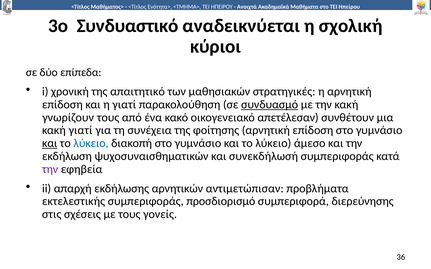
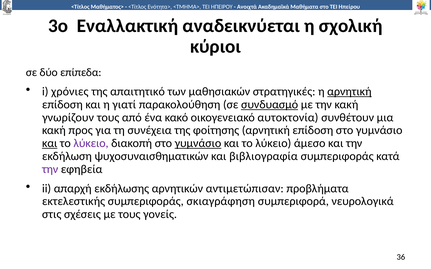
Συνδυαστικό: Συνδυαστικό -> Εναλλακτική
χρονική: χρονική -> χρόνιες
αρνητική at (349, 92) underline: none -> present
απετέλεσαν: απετέλεσαν -> αυτοκτονία
κακή γιατί: γιατί -> προς
λύκειο at (91, 143) colour: blue -> purple
γυμνάσιο at (198, 143) underline: none -> present
συνεκδήλωσή: συνεκδήλωσή -> βιβλιογραφία
προσδιορισμό: προσδιορισμό -> σκιαγράφηση
διερεύνησης: διερεύνησης -> νευρολογικά
